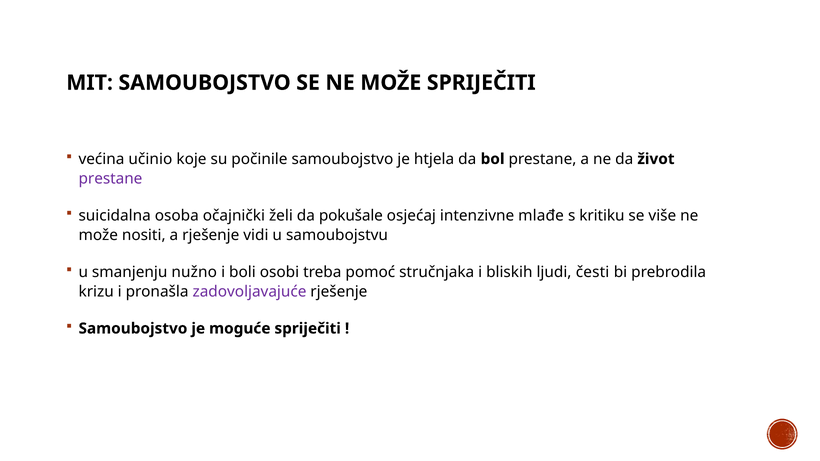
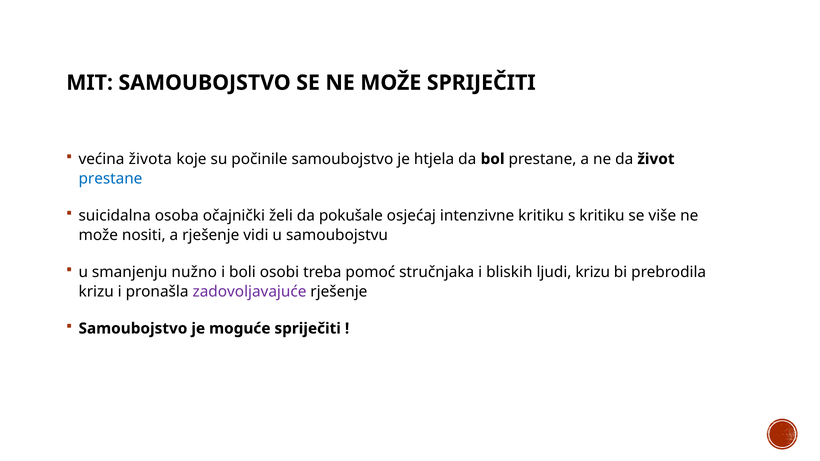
učinio: učinio -> života
prestane at (110, 179) colour: purple -> blue
intenzivne mlađe: mlađe -> kritiku
ljudi česti: česti -> krizu
